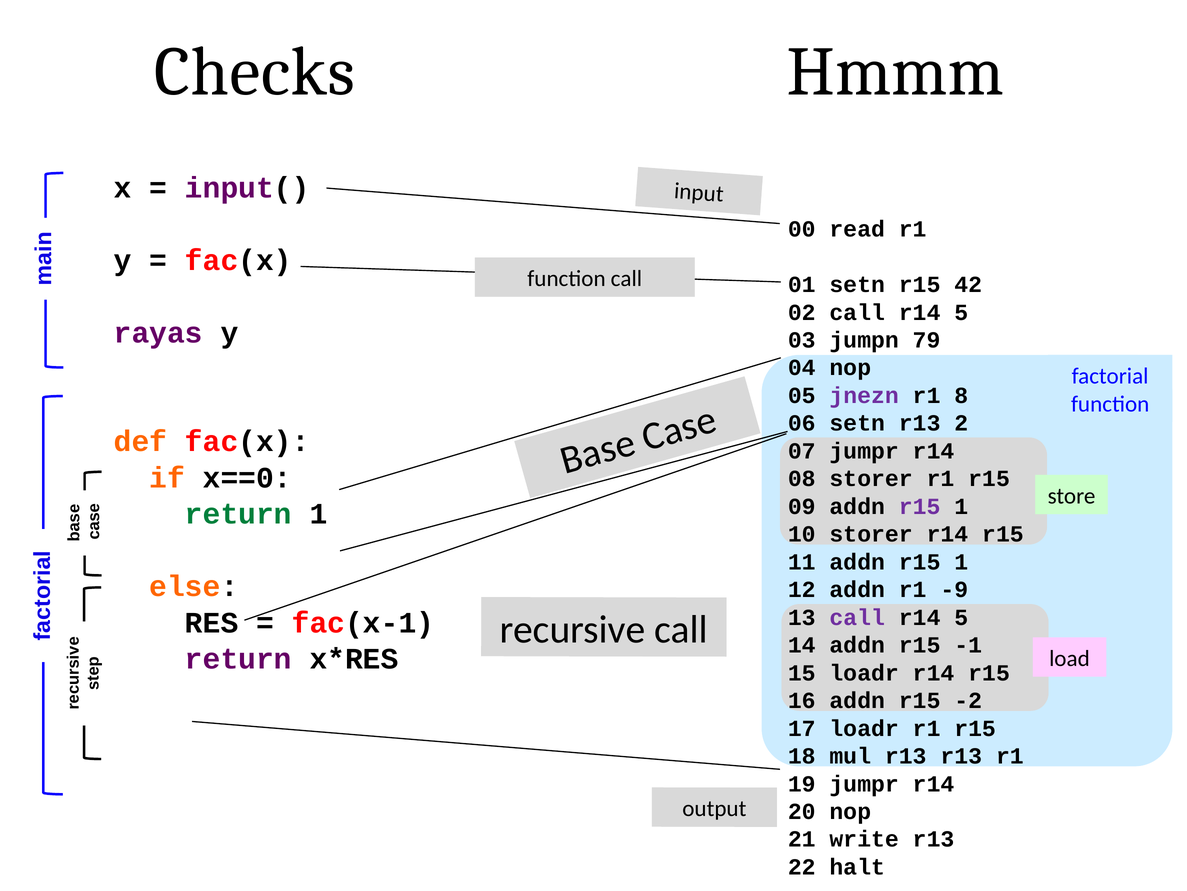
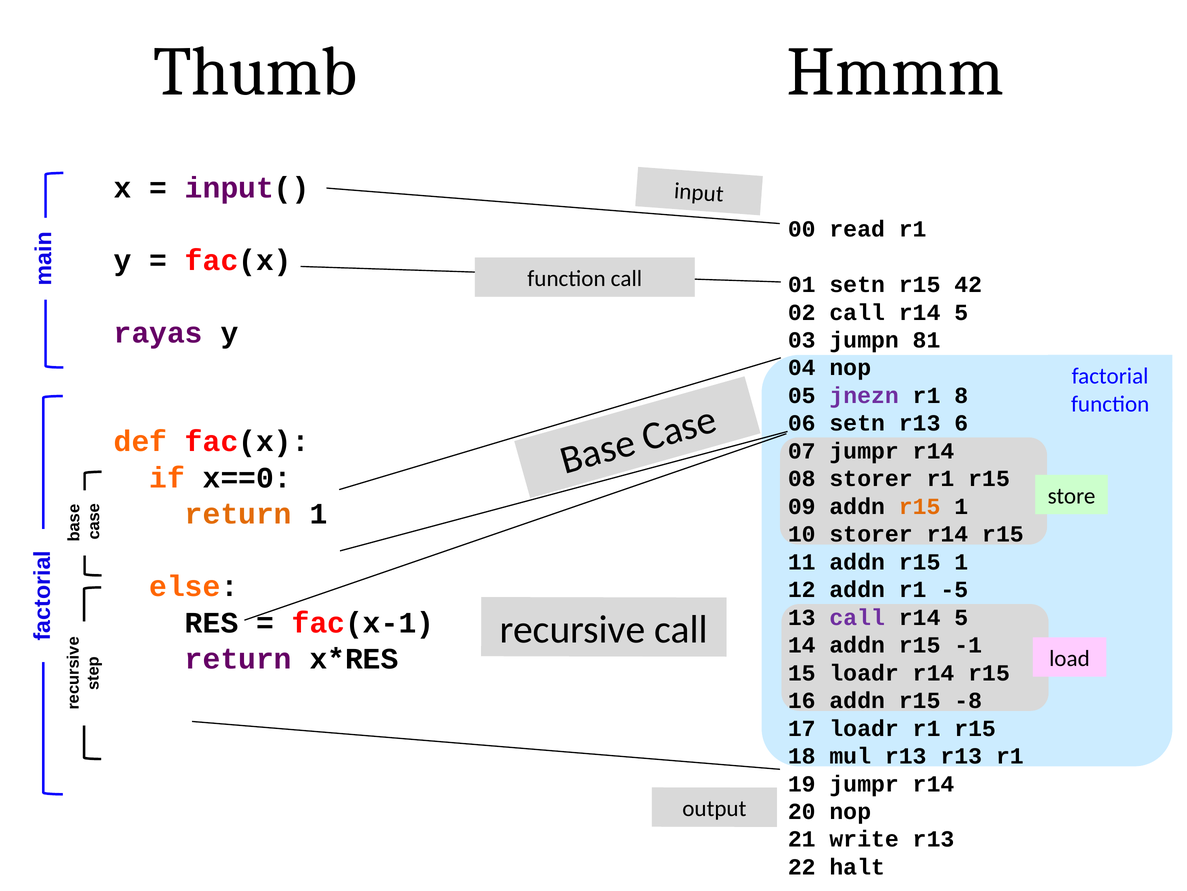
Checks: Checks -> Thumb
79: 79 -> 81
2: 2 -> 6
r15 at (920, 506) colour: purple -> orange
return at (238, 514) colour: green -> orange
-9: -9 -> -5
-2: -2 -> -8
